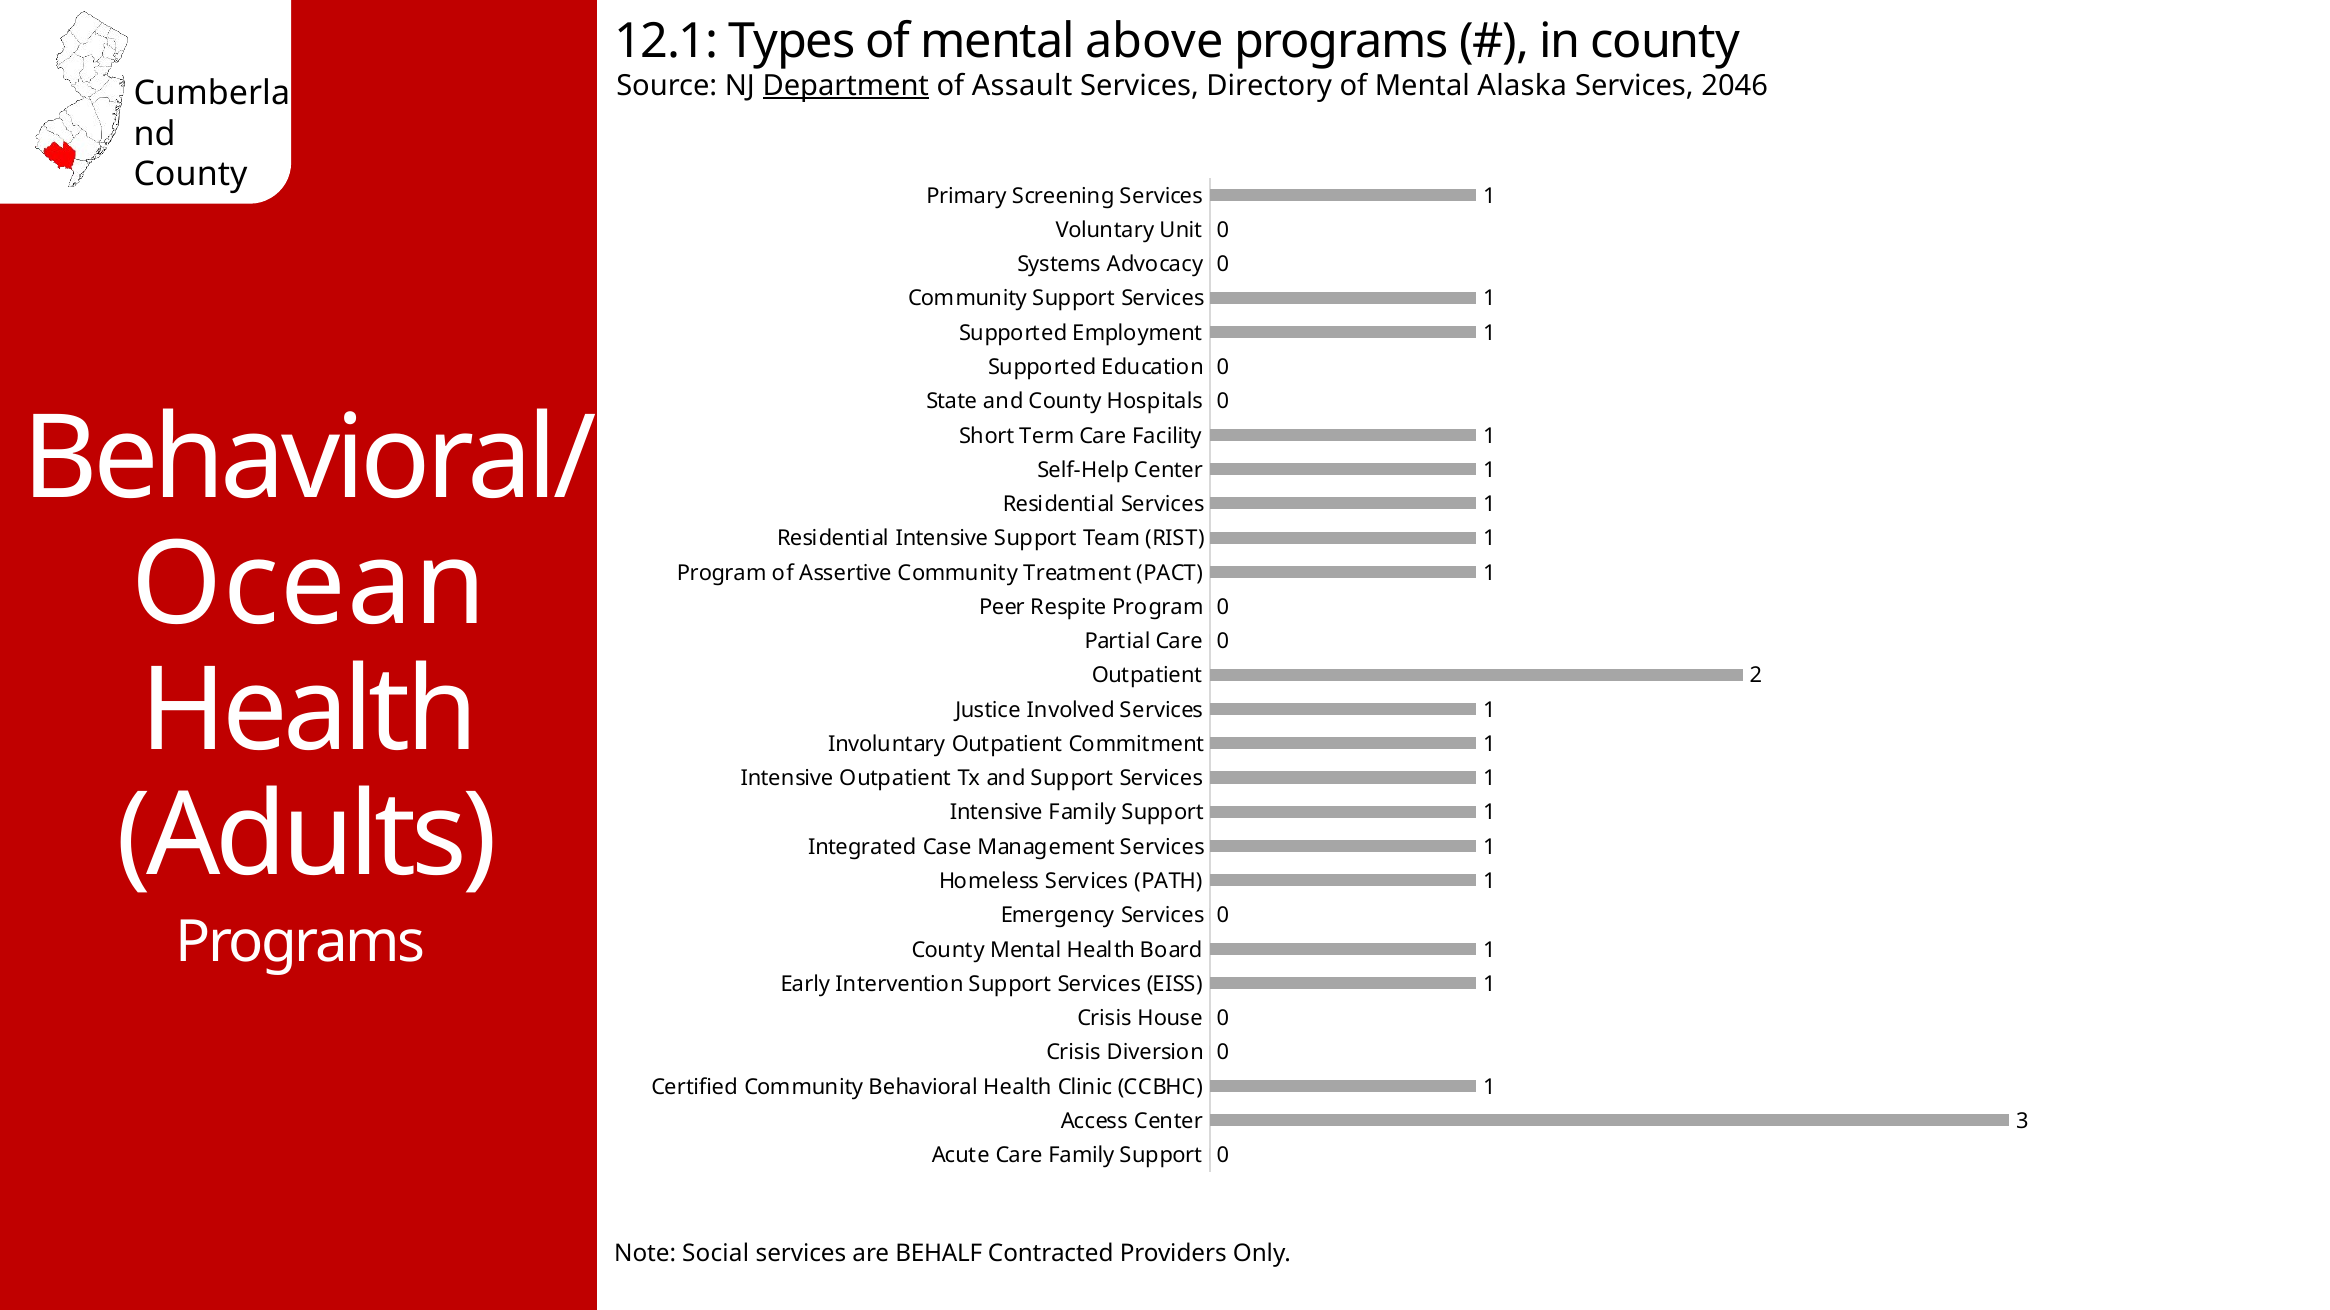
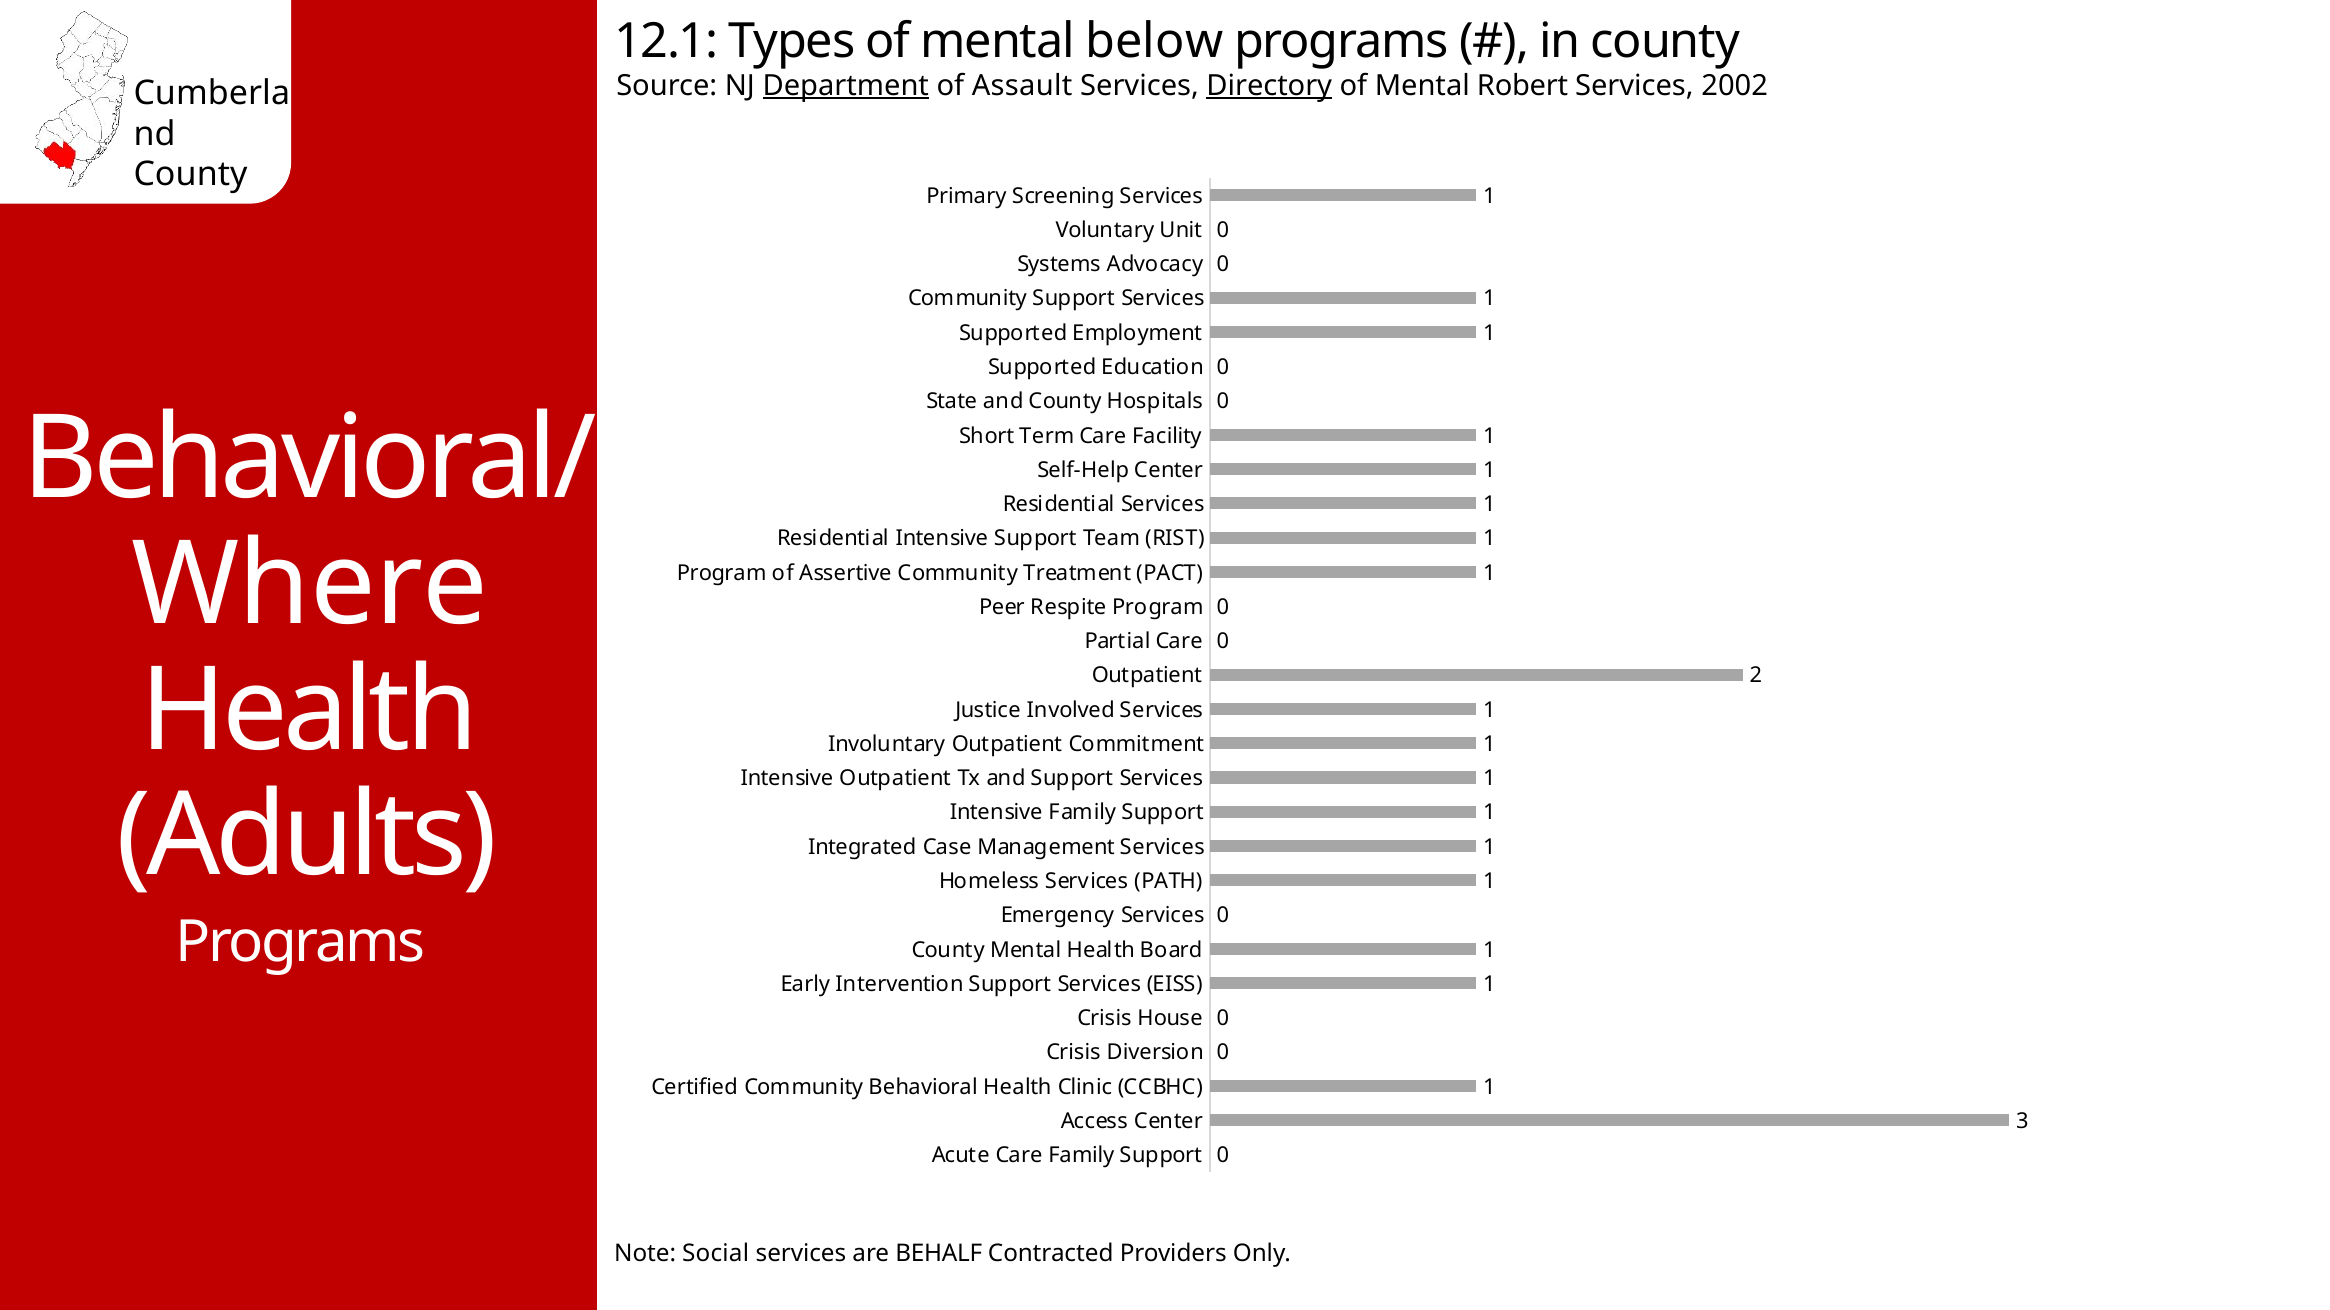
above: above -> below
Directory underline: none -> present
Alaska: Alaska -> Robert
2046: 2046 -> 2002
Ocean: Ocean -> Where
